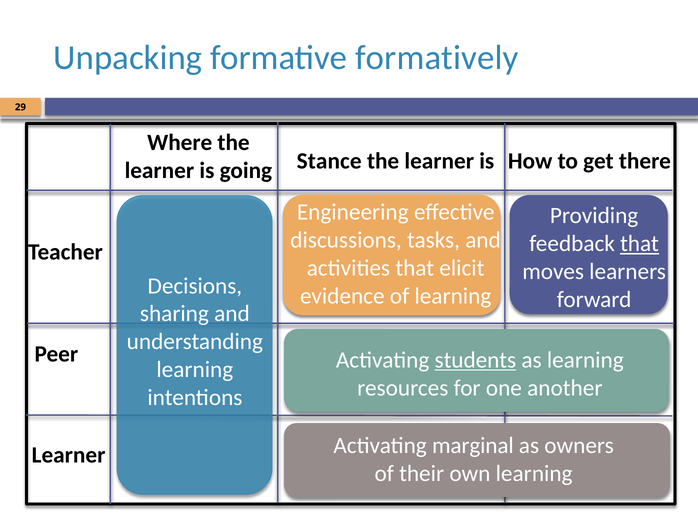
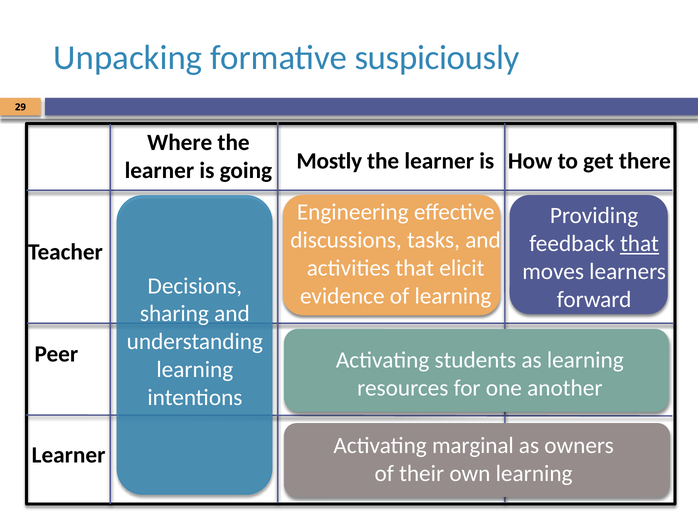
formatively: formatively -> suspiciously
Stance: Stance -> Mostly
students underline: present -> none
